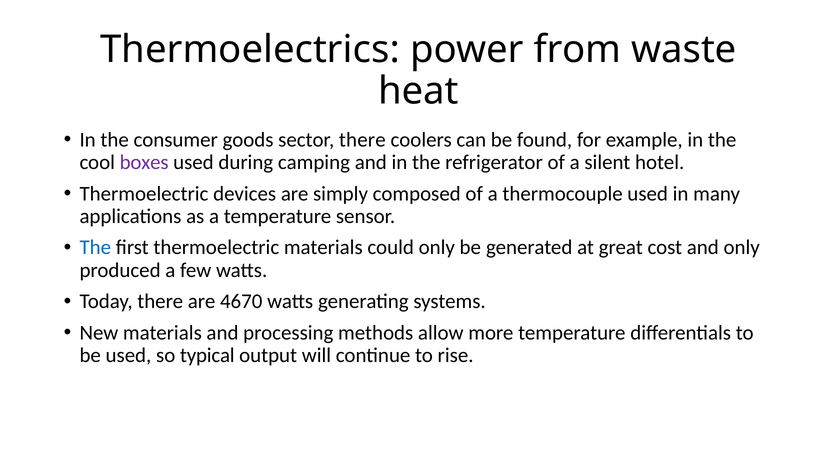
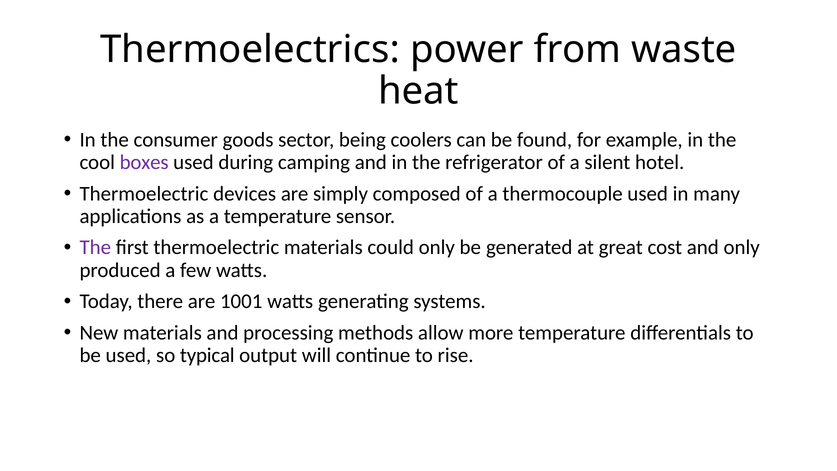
sector there: there -> being
The at (95, 247) colour: blue -> purple
4670: 4670 -> 1001
